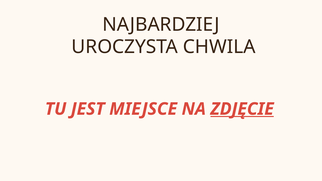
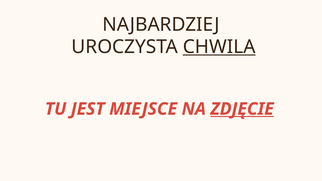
CHWILA underline: none -> present
